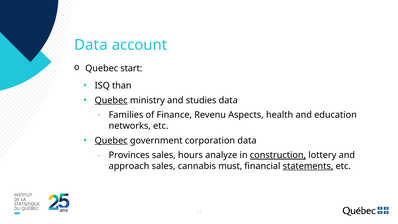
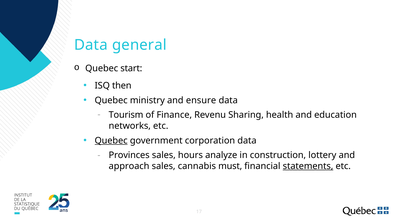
account: account -> general
than: than -> then
Quebec at (111, 100) underline: present -> none
studies: studies -> ensure
Families: Families -> Tourism
Aspects: Aspects -> Sharing
construction underline: present -> none
